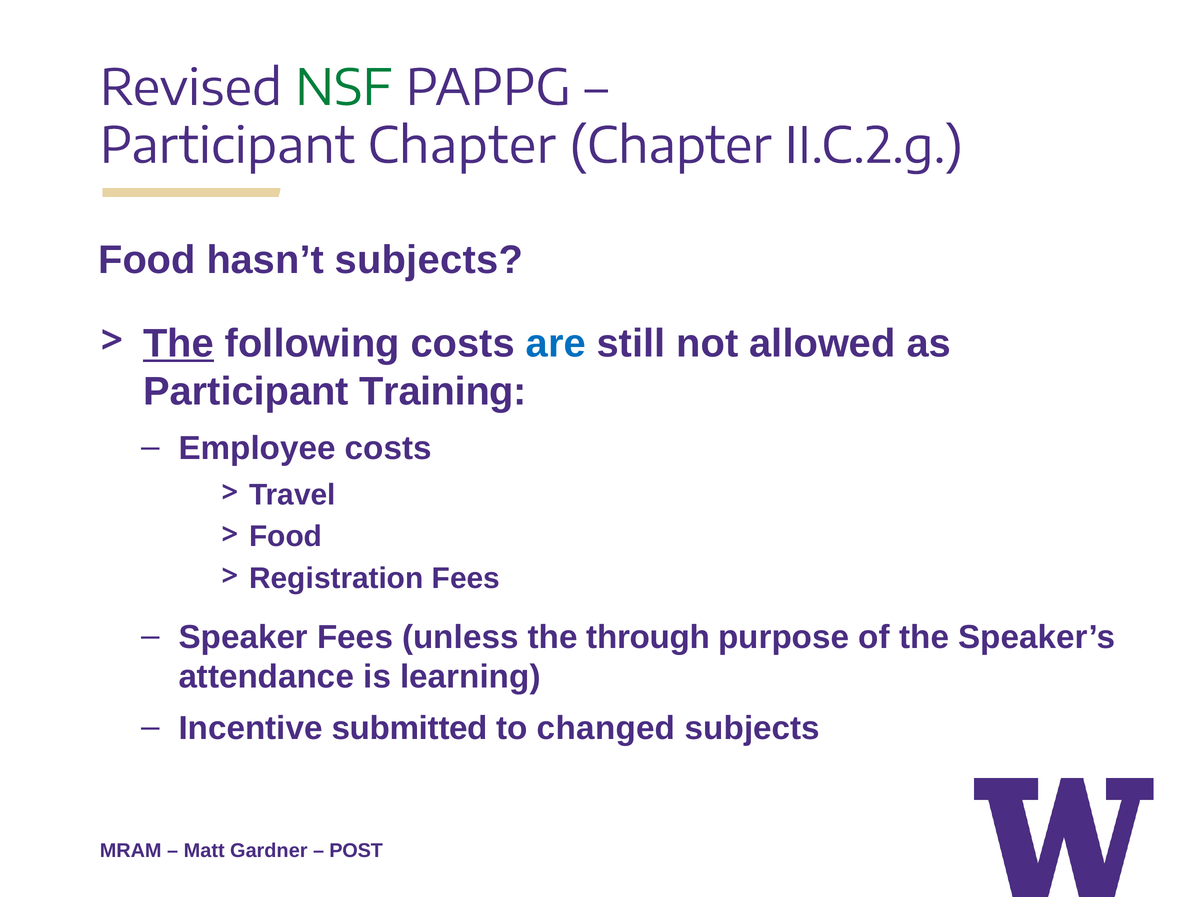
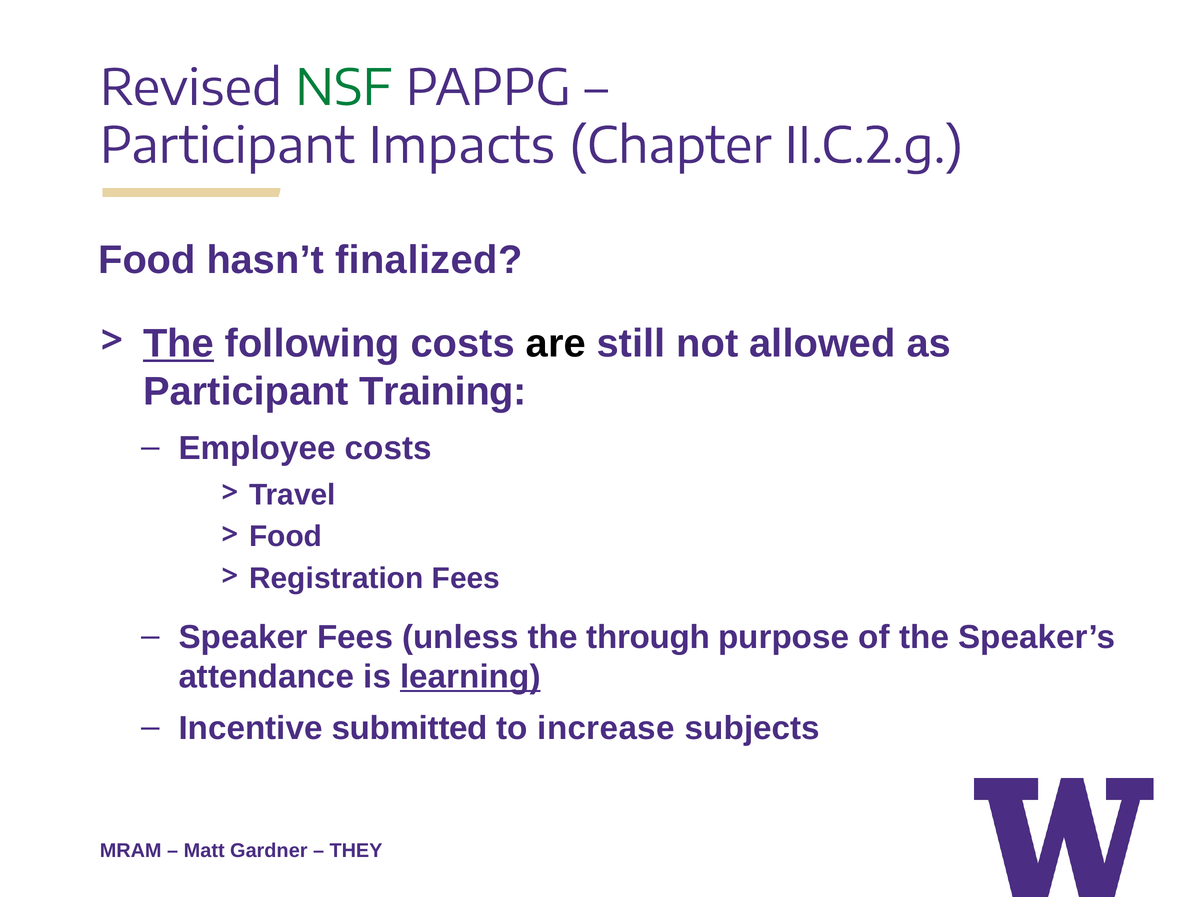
Participant Chapter: Chapter -> Impacts
hasn’t subjects: subjects -> finalized
are colour: blue -> black
learning underline: none -> present
changed: changed -> increase
POST: POST -> THEY
